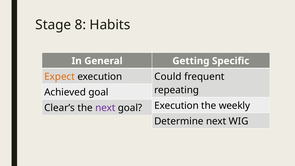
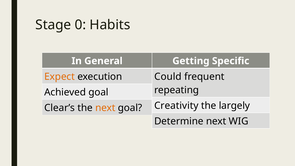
8: 8 -> 0
Execution at (176, 106): Execution -> Creativity
weekly: weekly -> largely
next at (105, 108) colour: purple -> orange
